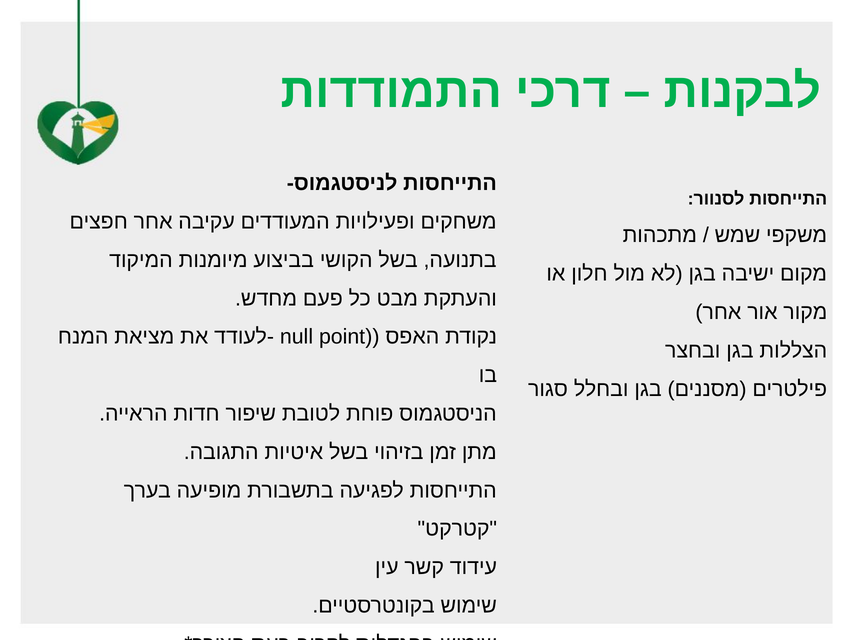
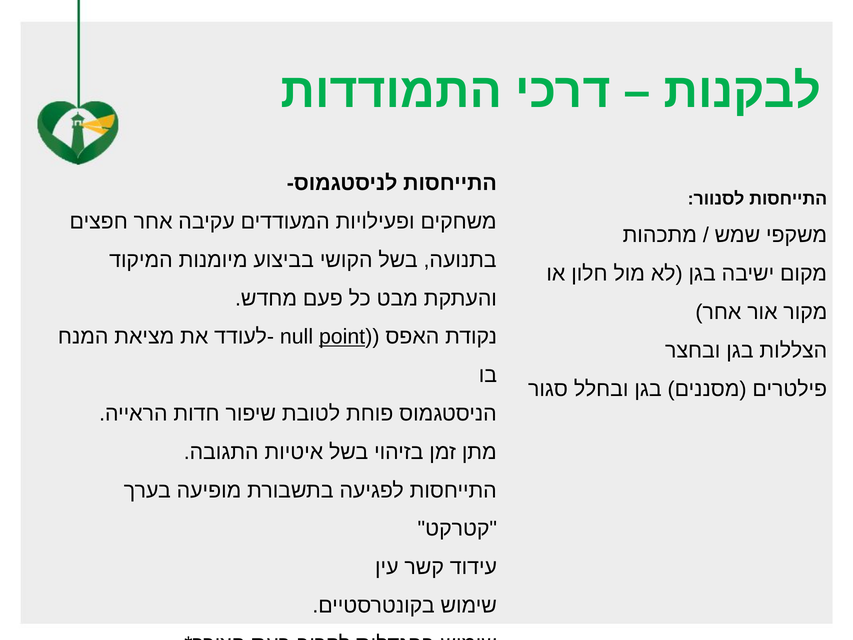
point underline: none -> present
